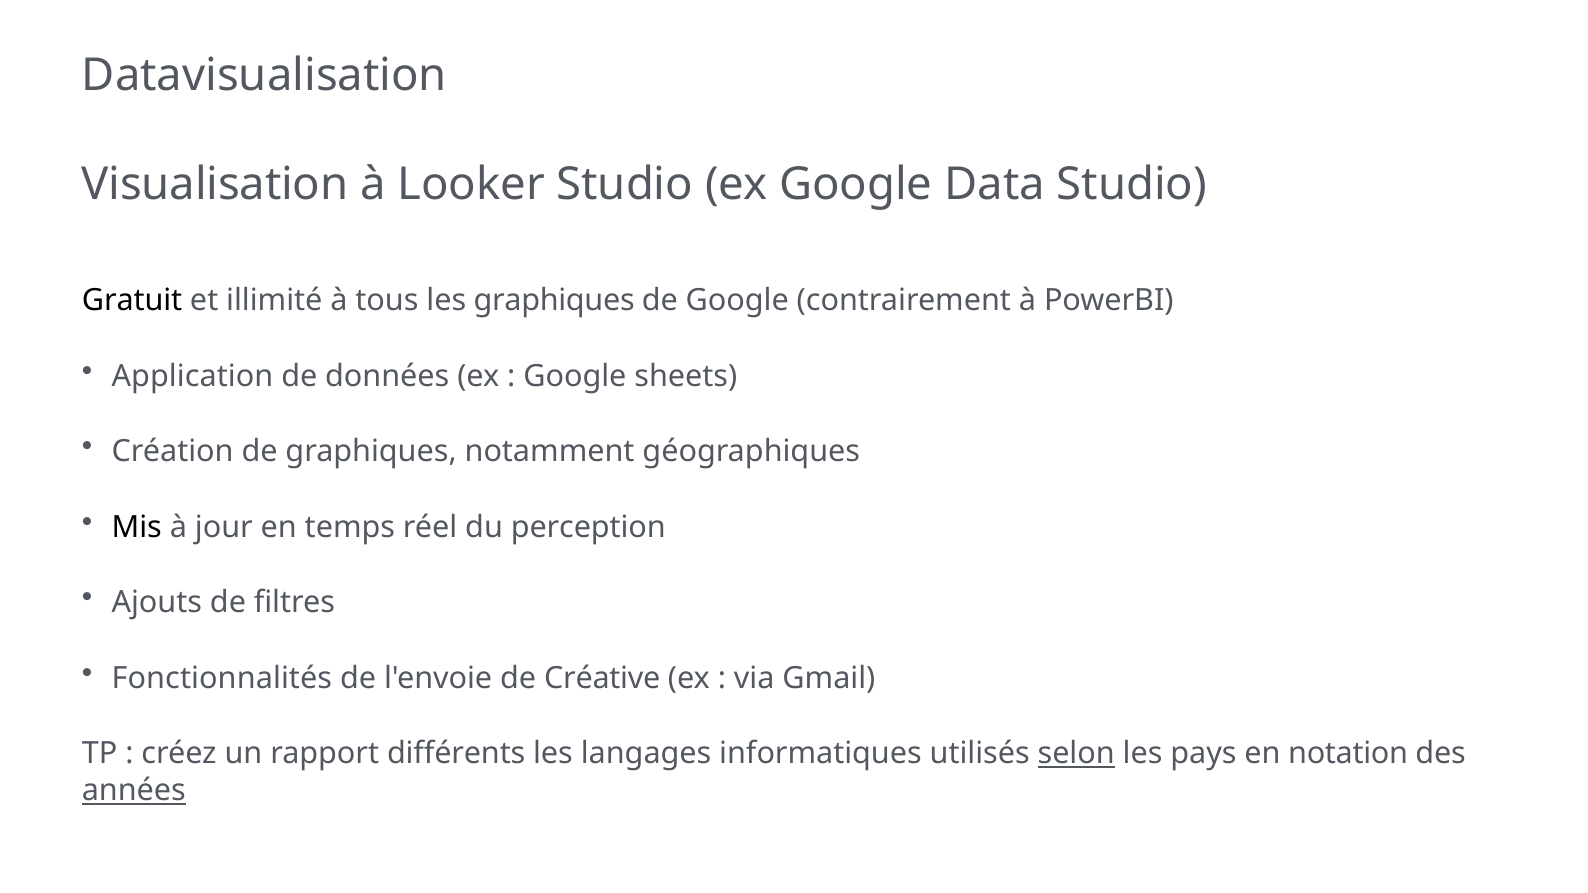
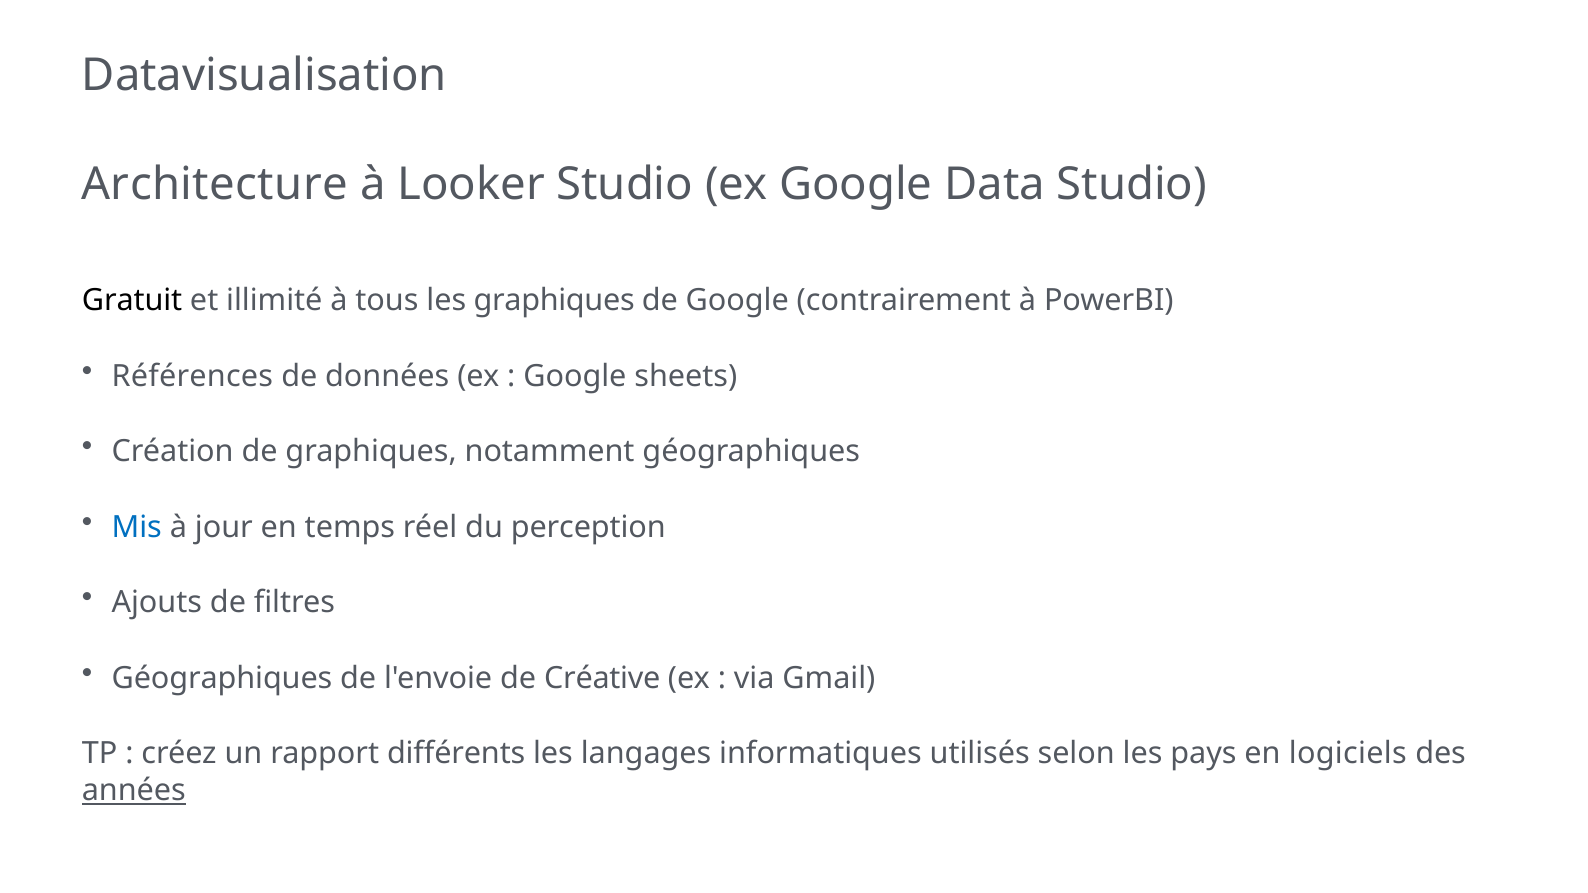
Visualisation: Visualisation -> Architecture
Application: Application -> Références
Mis colour: black -> blue
Fonctionnalités at (222, 678): Fonctionnalités -> Géographiques
selon underline: present -> none
notation: notation -> logiciels
